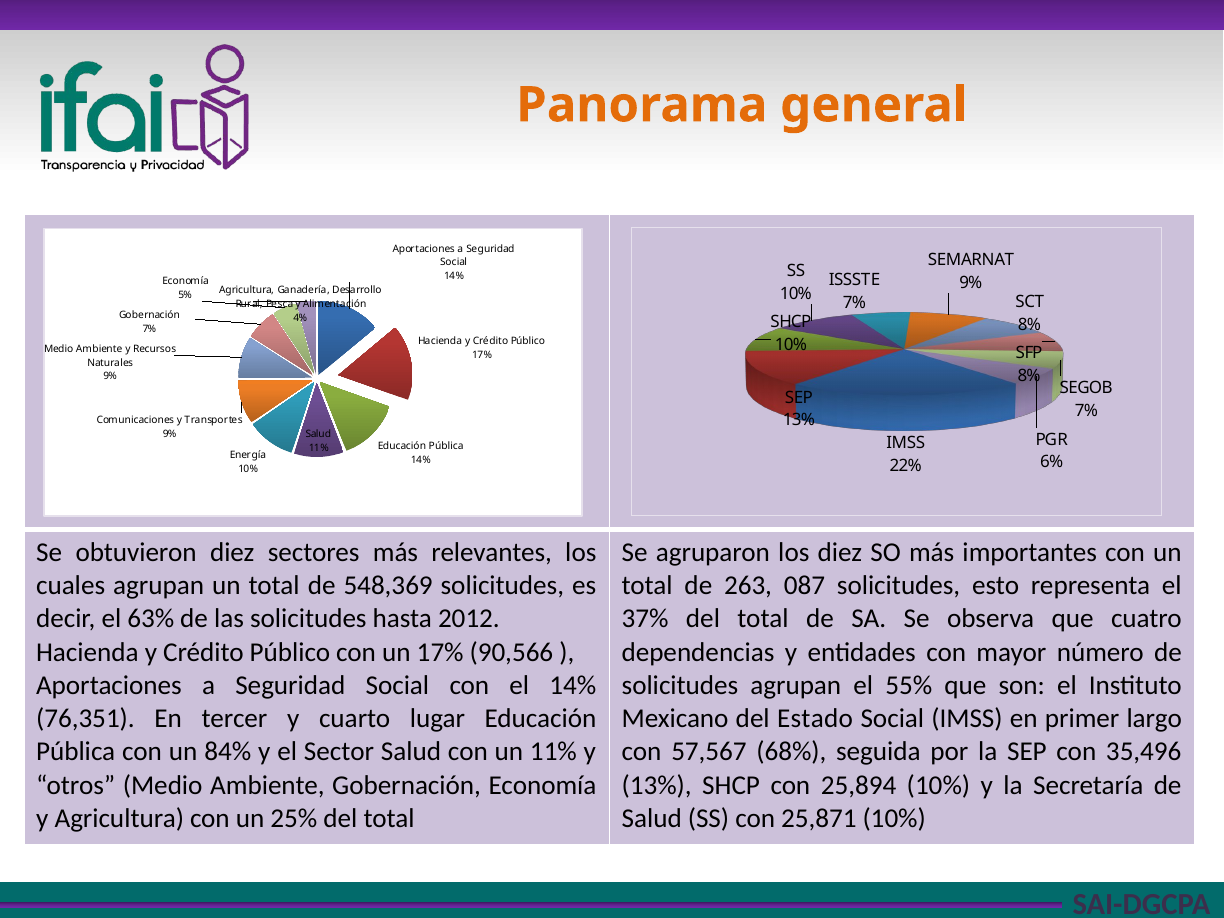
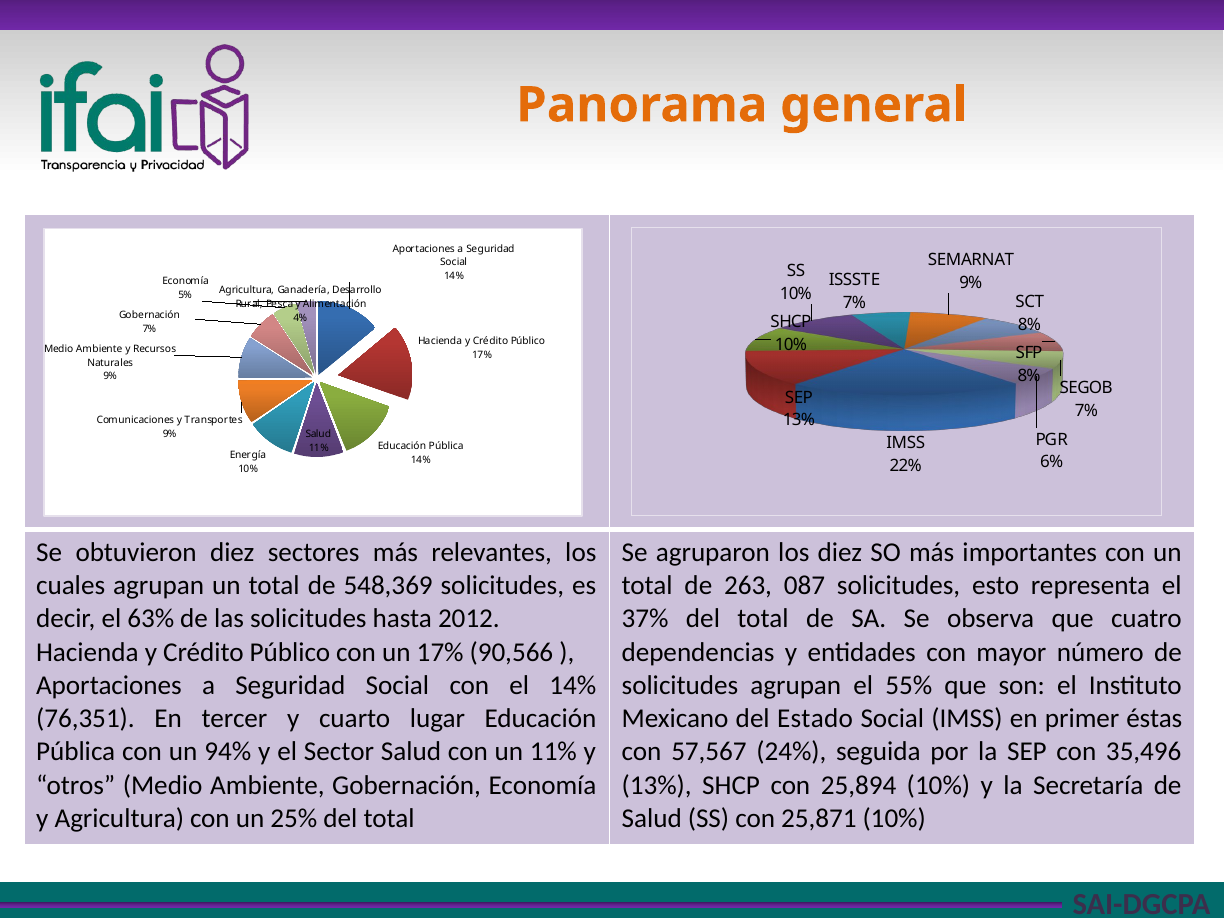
largo: largo -> éstas
84%: 84% -> 94%
68%: 68% -> 24%
